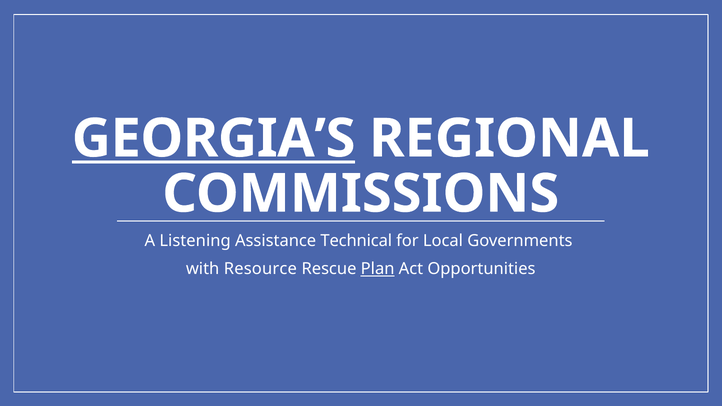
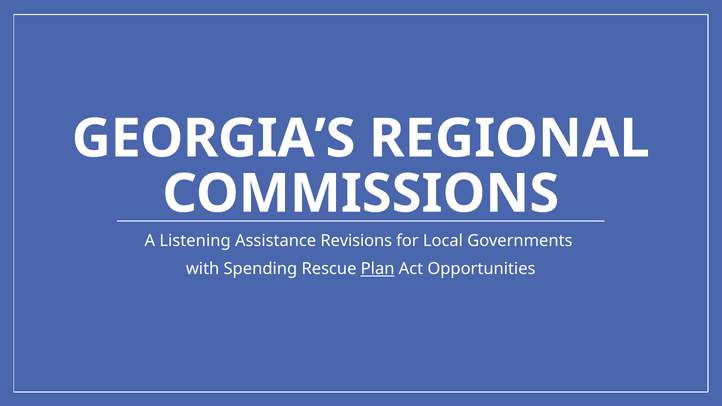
GEORGIA’S underline: present -> none
Technical: Technical -> Revisions
Resource: Resource -> Spending
